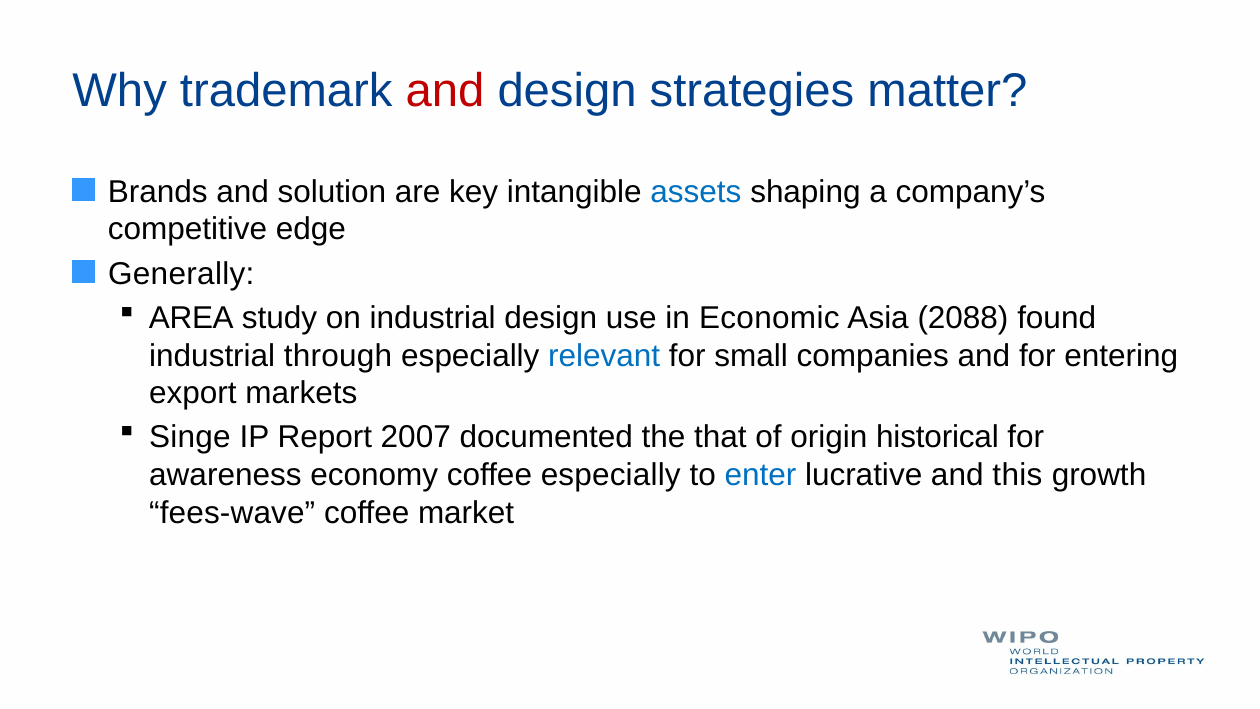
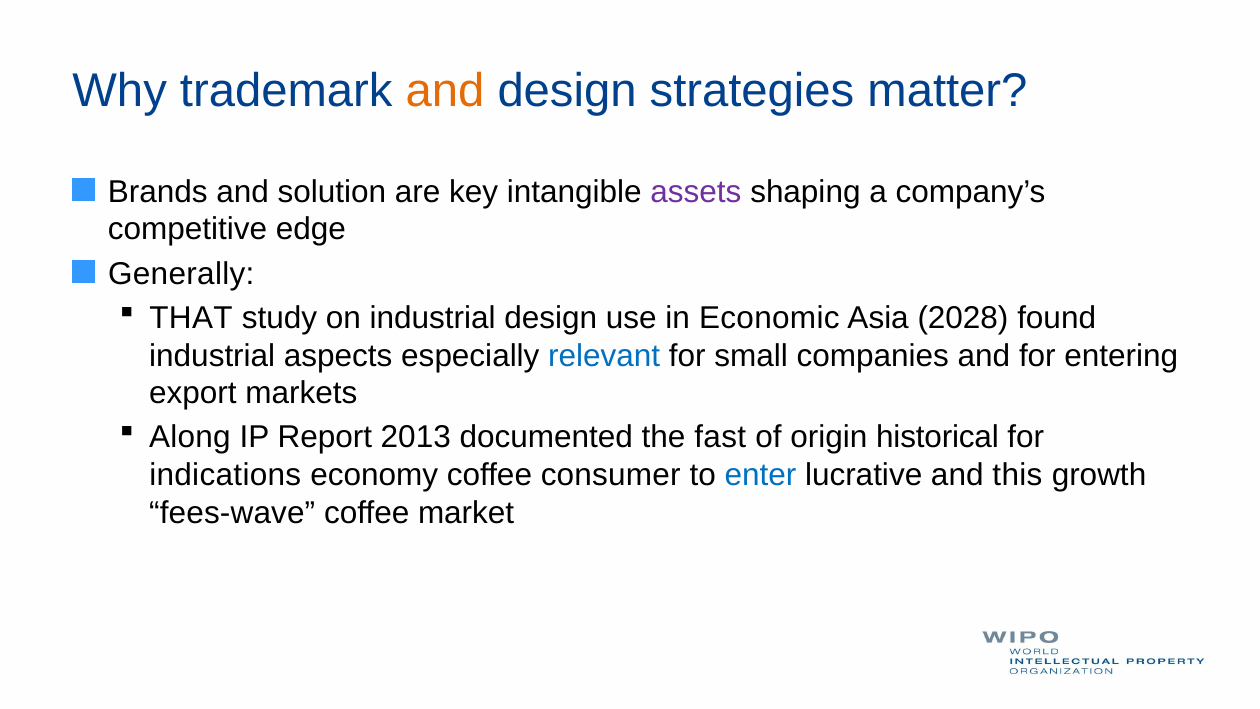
and at (445, 91) colour: red -> orange
assets colour: blue -> purple
AREA: AREA -> THAT
2088: 2088 -> 2028
through: through -> aspects
Singe: Singe -> Along
2007: 2007 -> 2013
that: that -> fast
awareness: awareness -> indications
coffee especially: especially -> consumer
